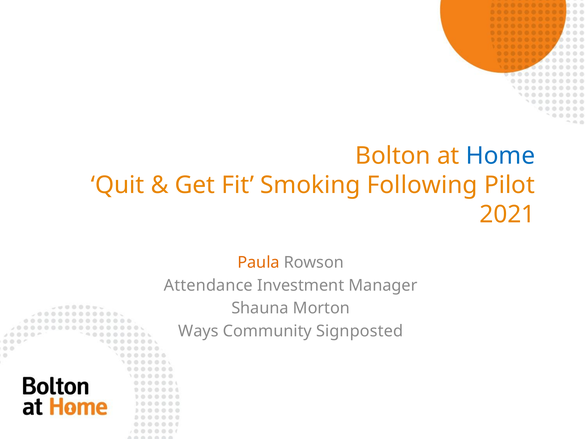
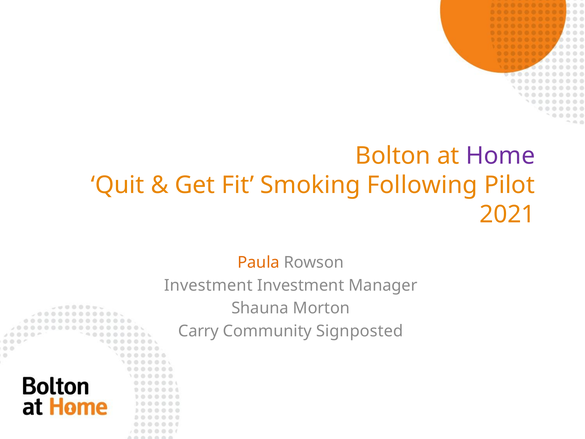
Home colour: blue -> purple
Attendance at (208, 285): Attendance -> Investment
Ways: Ways -> Carry
